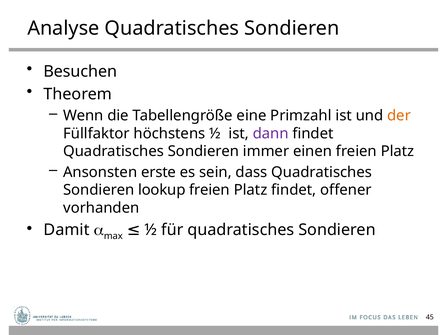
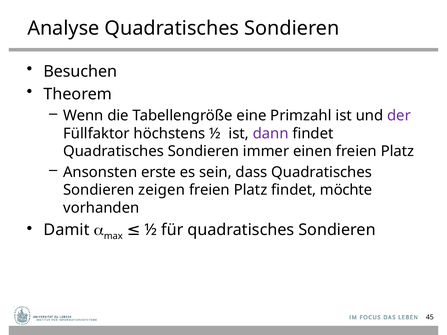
der colour: orange -> purple
lookup: lookup -> zeigen
offener: offener -> möchte
